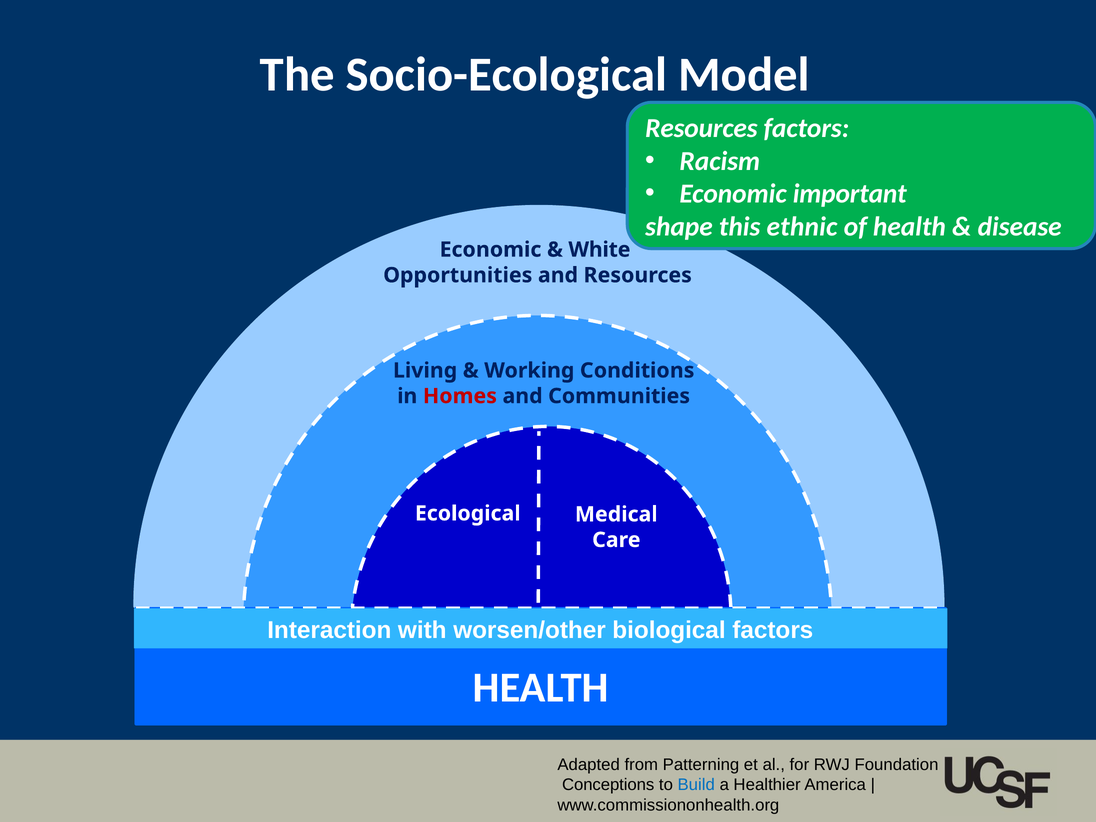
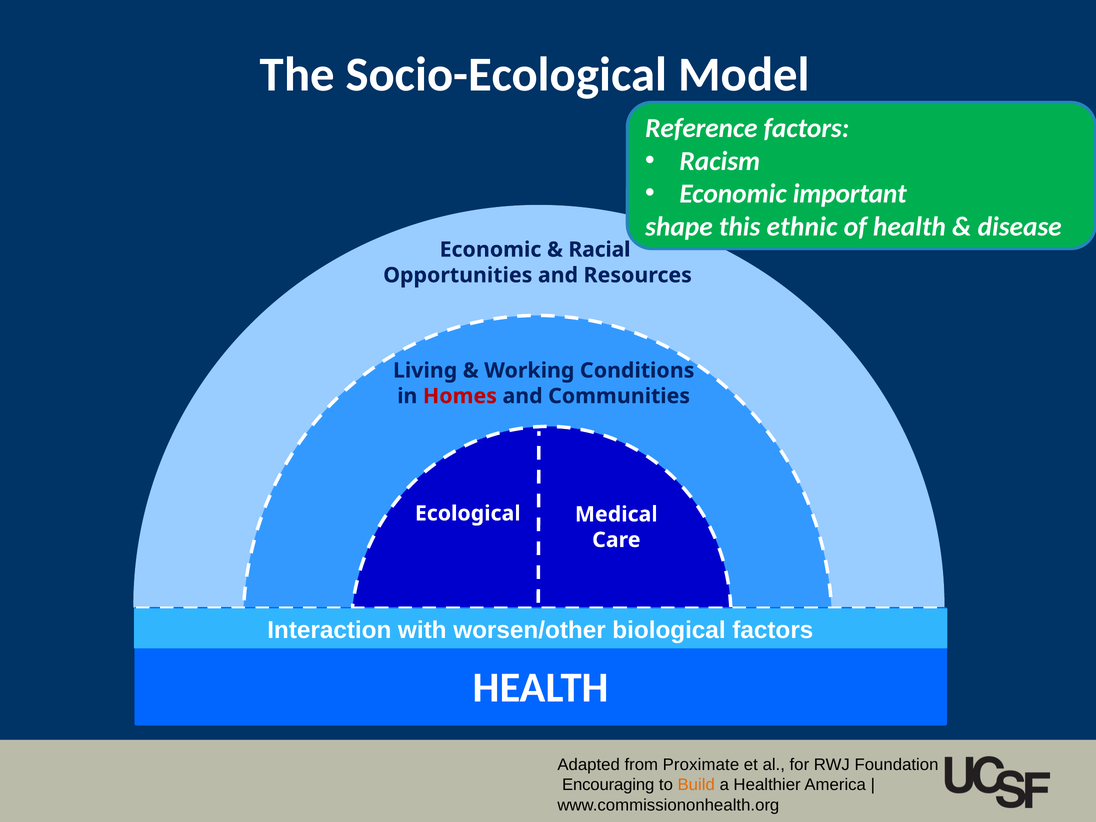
Resources at (701, 128): Resources -> Reference
White: White -> Racial
Patterning: Patterning -> Proximate
Conceptions: Conceptions -> Encouraging
Build colour: blue -> orange
